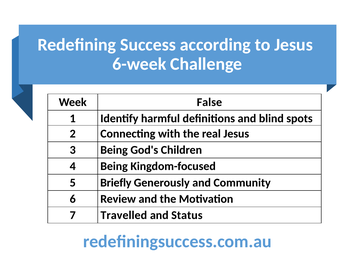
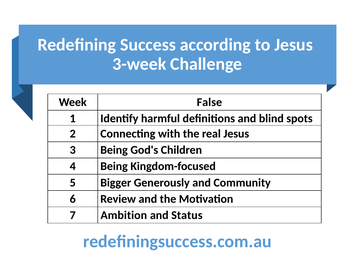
6-week: 6-week -> 3-week
Briefly: Briefly -> Bigger
Travelled: Travelled -> Ambition
